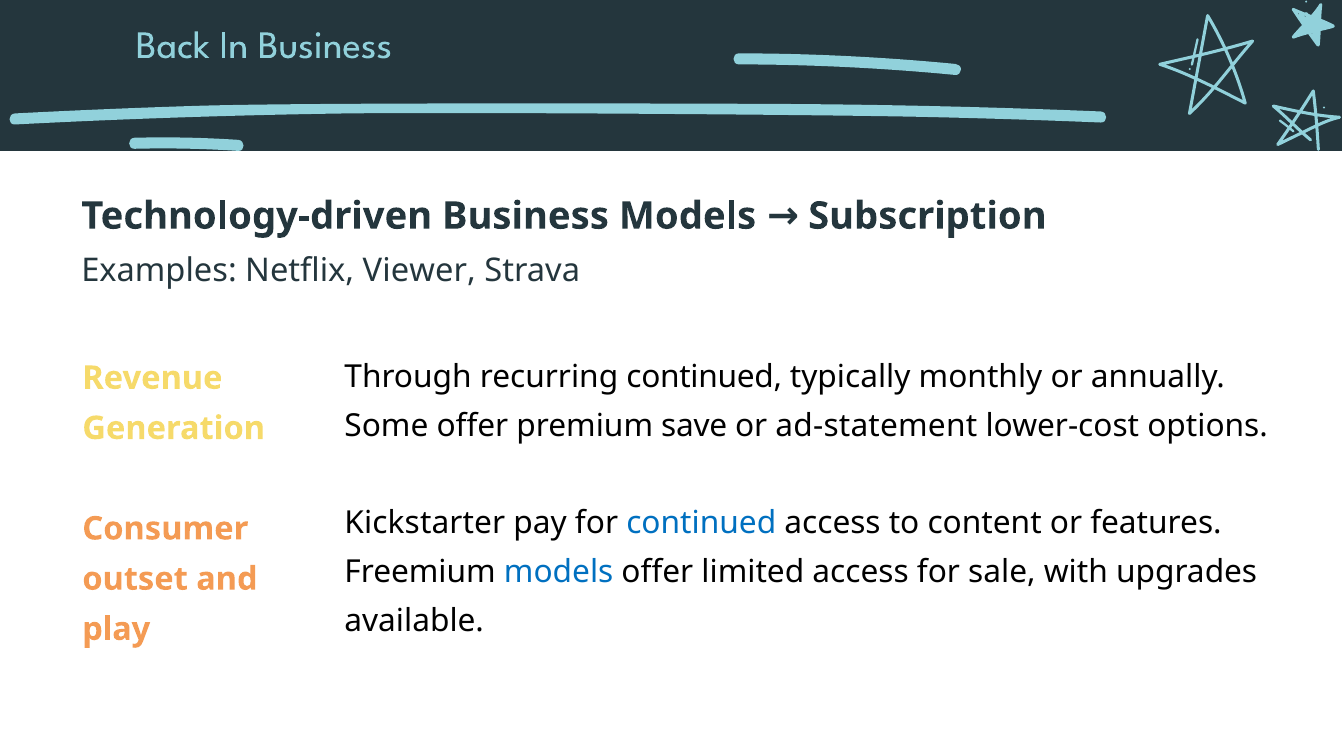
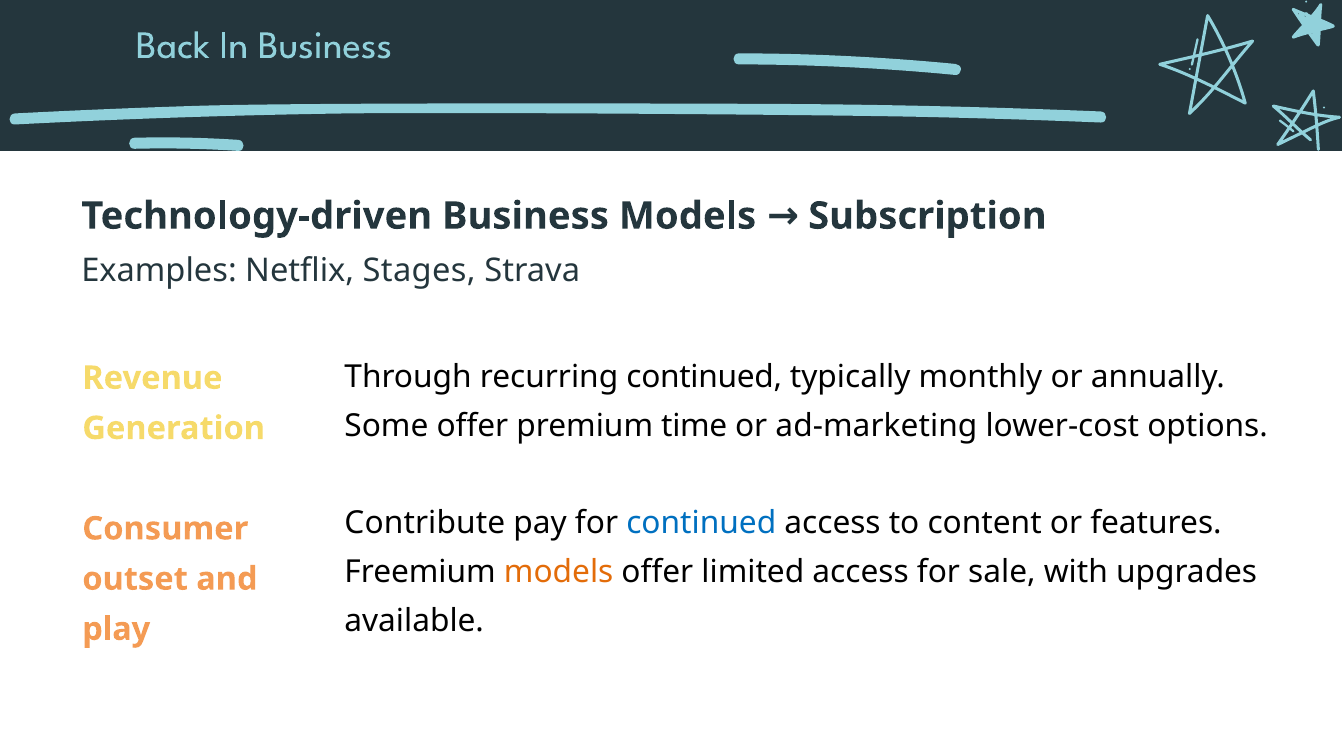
Viewer: Viewer -> Stages
save: save -> time
ad-statement: ad-statement -> ad-marketing
Kickstarter: Kickstarter -> Contribute
models at (559, 572) colour: blue -> orange
